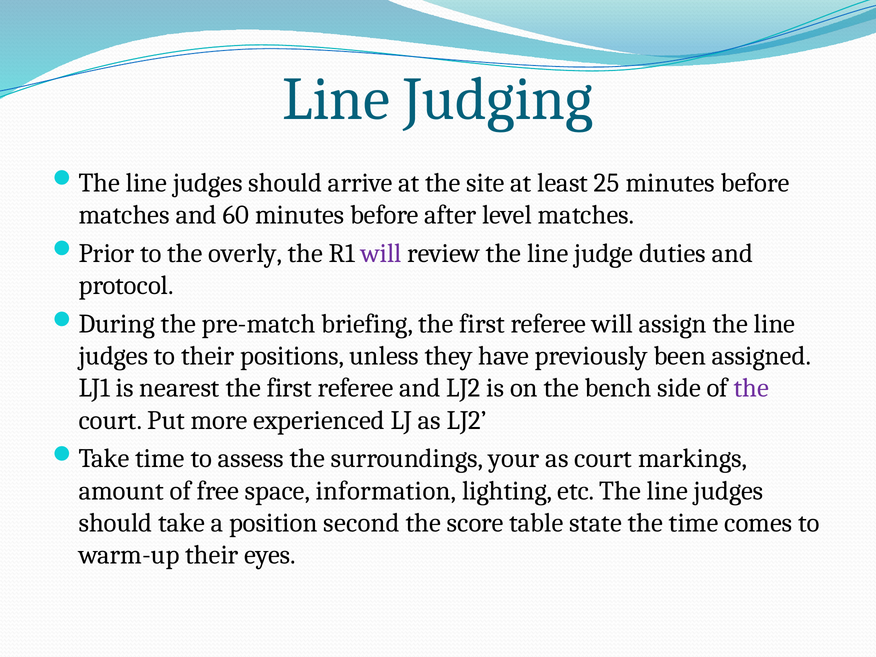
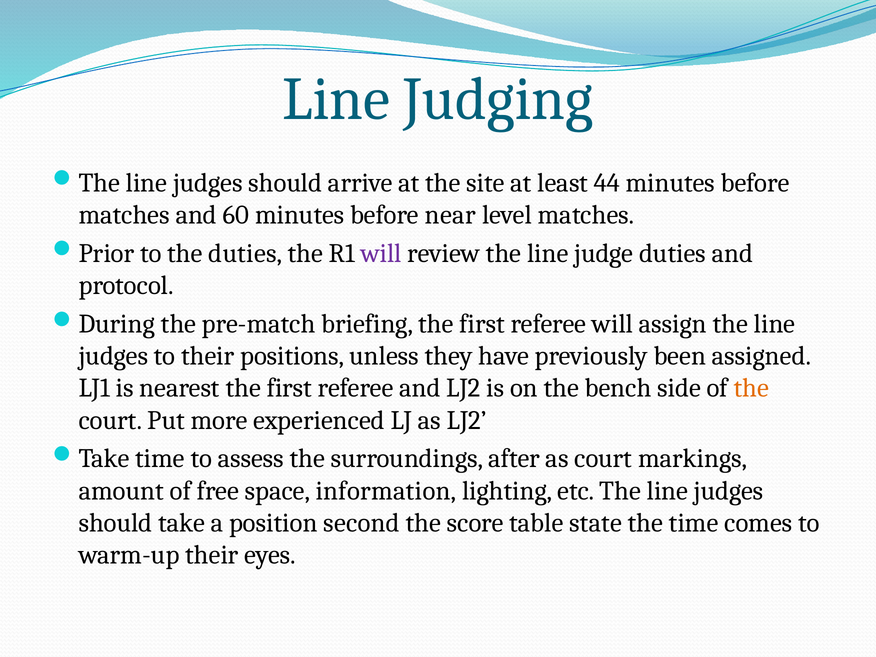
25: 25 -> 44
after: after -> near
the overly: overly -> duties
the at (751, 388) colour: purple -> orange
your: your -> after
